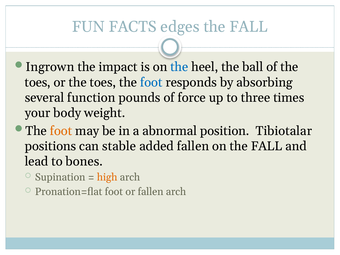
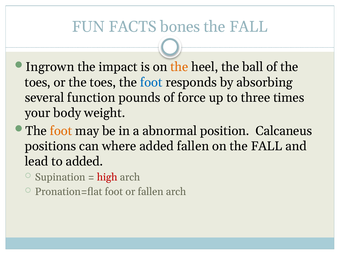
edges: edges -> bones
the at (179, 67) colour: blue -> orange
Tibiotalar: Tibiotalar -> Calcaneus
stable: stable -> where
to bones: bones -> added
high colour: orange -> red
